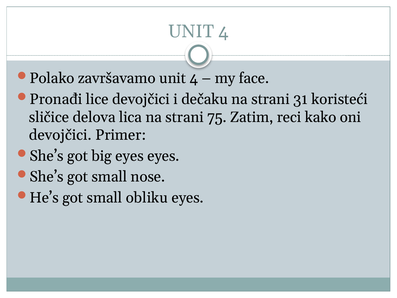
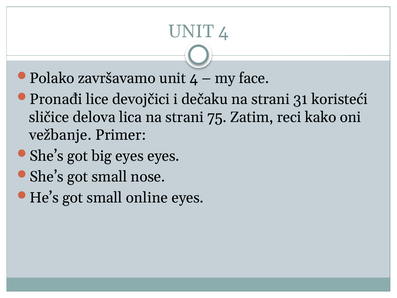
devojčici at (60, 135): devojčici -> vežbanje
obliku: obliku -> online
